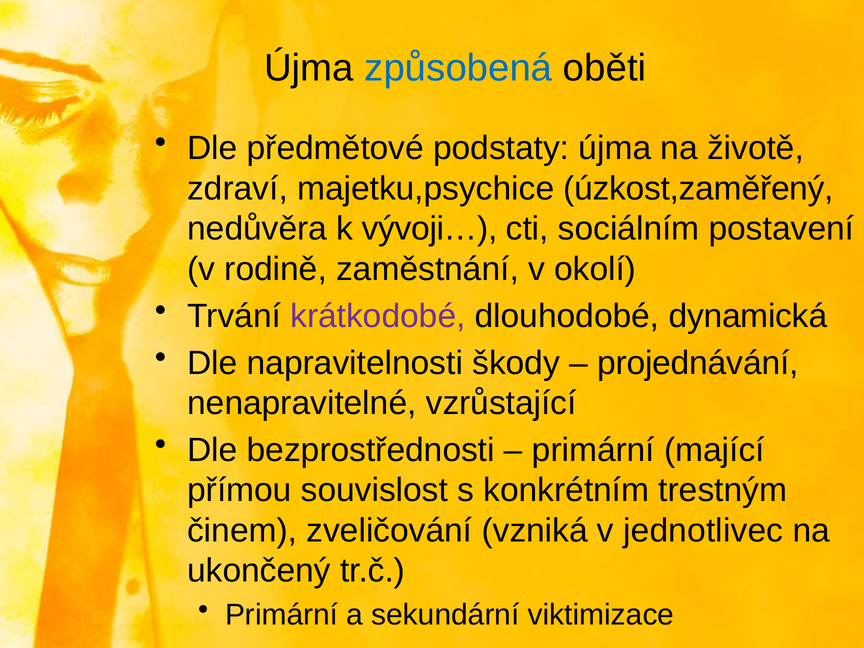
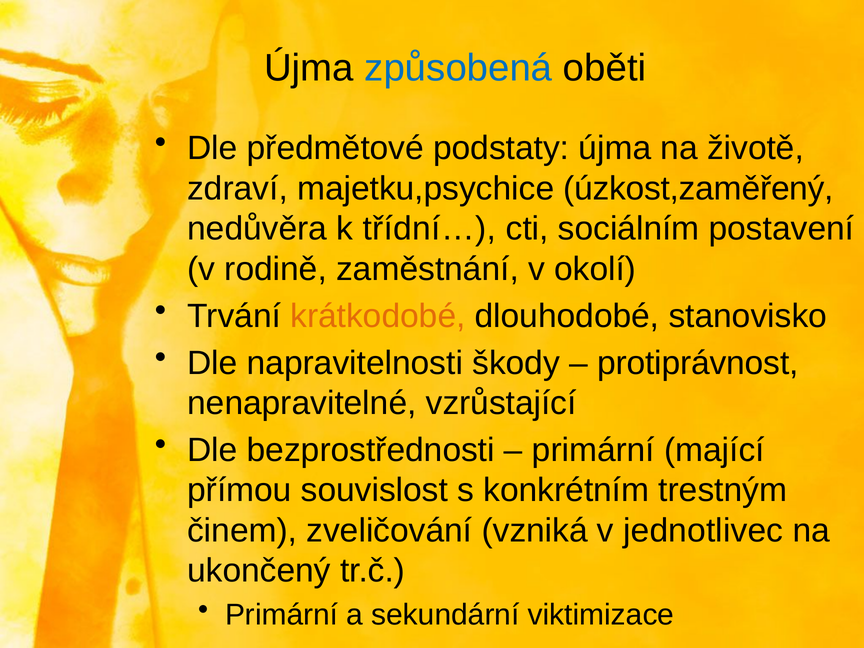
vývoji…: vývoji… -> třídní…
krátkodobé colour: purple -> orange
dynamická: dynamická -> stanovisko
projednávání: projednávání -> protiprávnost
